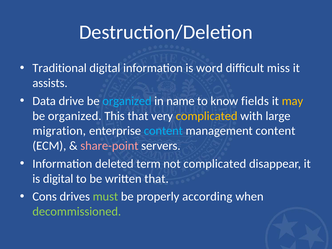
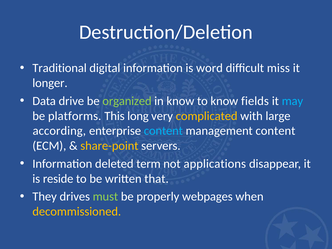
assists: assists -> longer
organized at (127, 101) colour: light blue -> light green
in name: name -> know
may colour: yellow -> light blue
organized at (75, 116): organized -> platforms
This that: that -> long
migration: migration -> according
share-point colour: pink -> yellow
not complicated: complicated -> applications
is digital: digital -> reside
Cons: Cons -> They
according: according -> webpages
decommissioned colour: light green -> yellow
